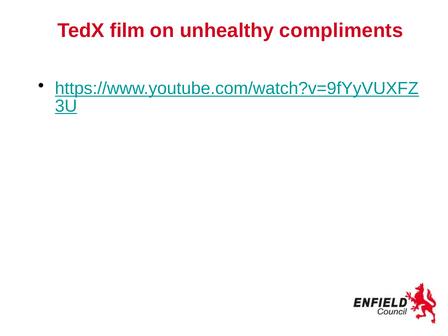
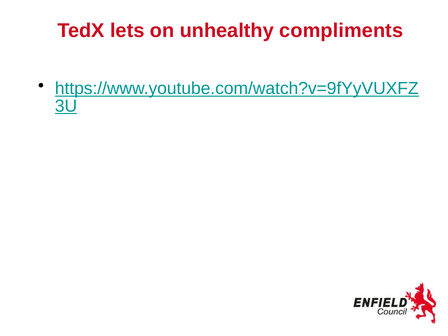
film: film -> lets
